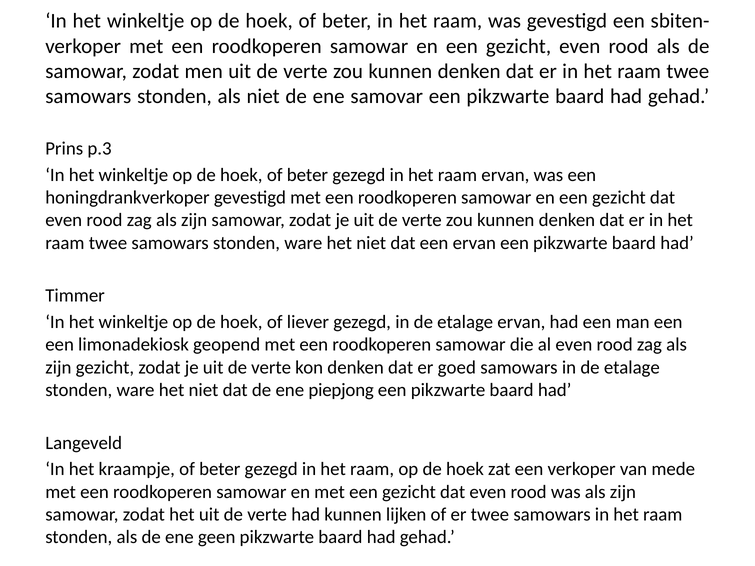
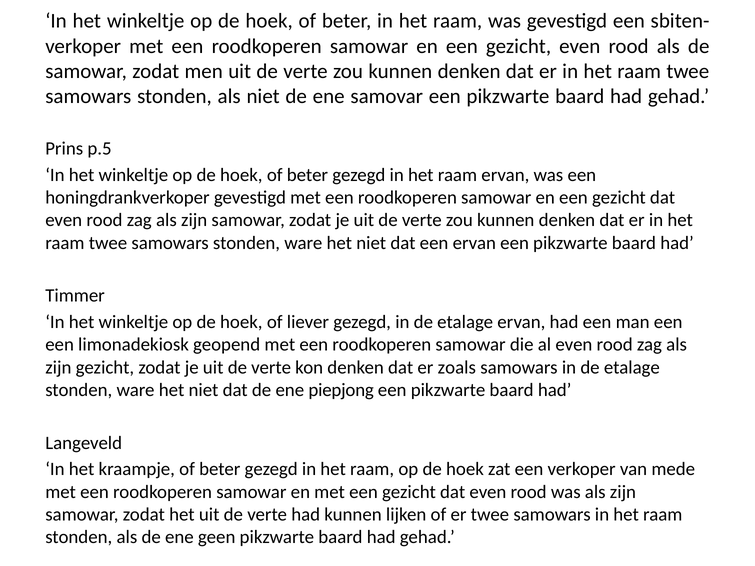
p.3: p.3 -> p.5
goed: goed -> zoals
